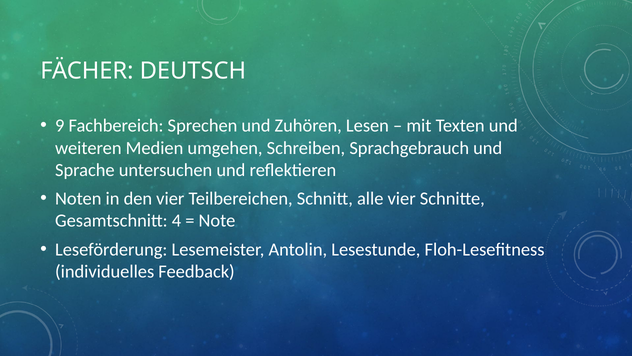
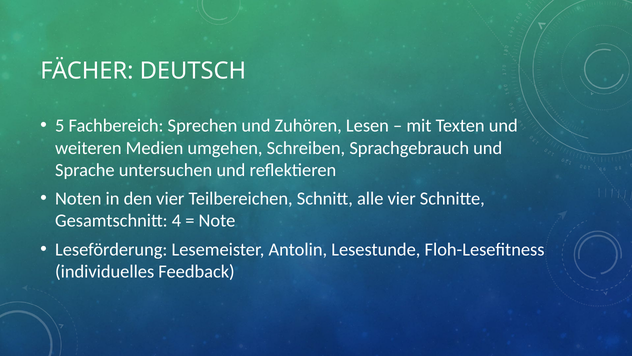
9: 9 -> 5
